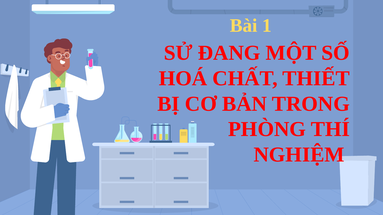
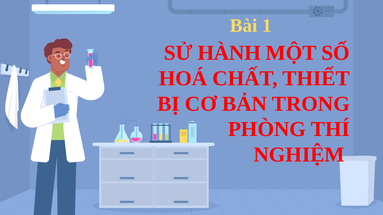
ĐANG: ĐANG -> HÀNH
